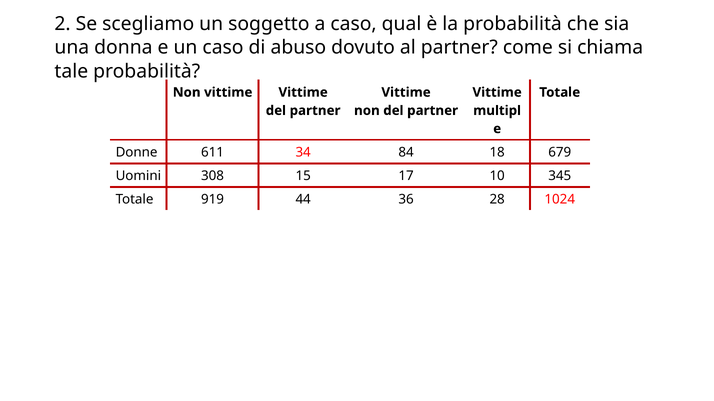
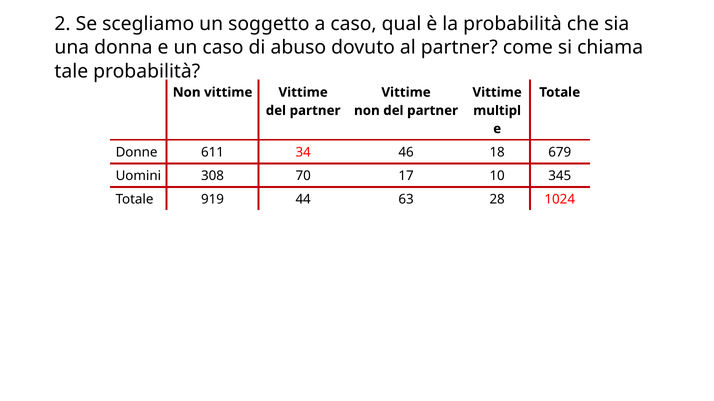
84: 84 -> 46
15: 15 -> 70
36: 36 -> 63
